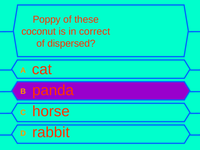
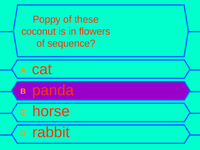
correct: correct -> flowers
dispersed: dispersed -> sequence
